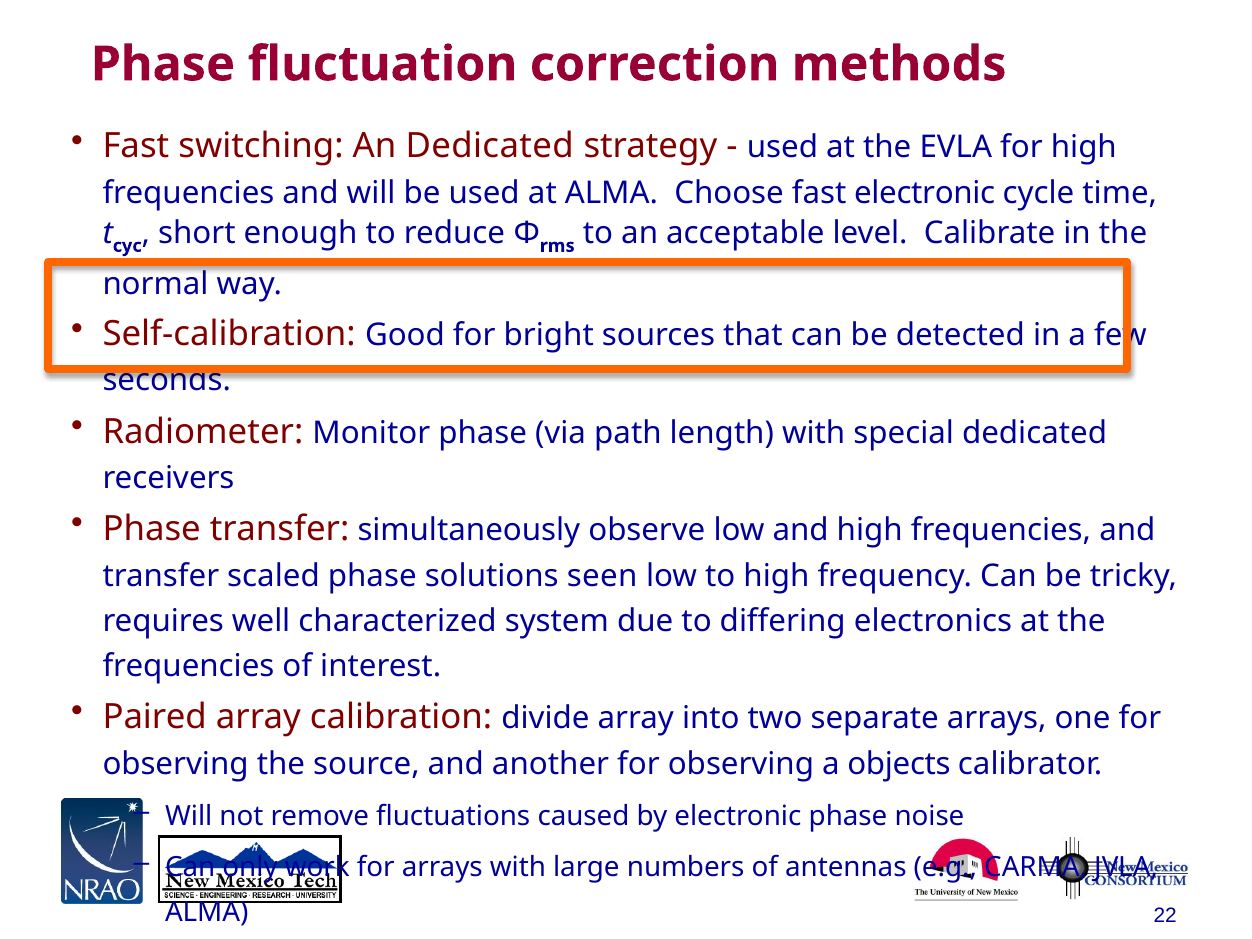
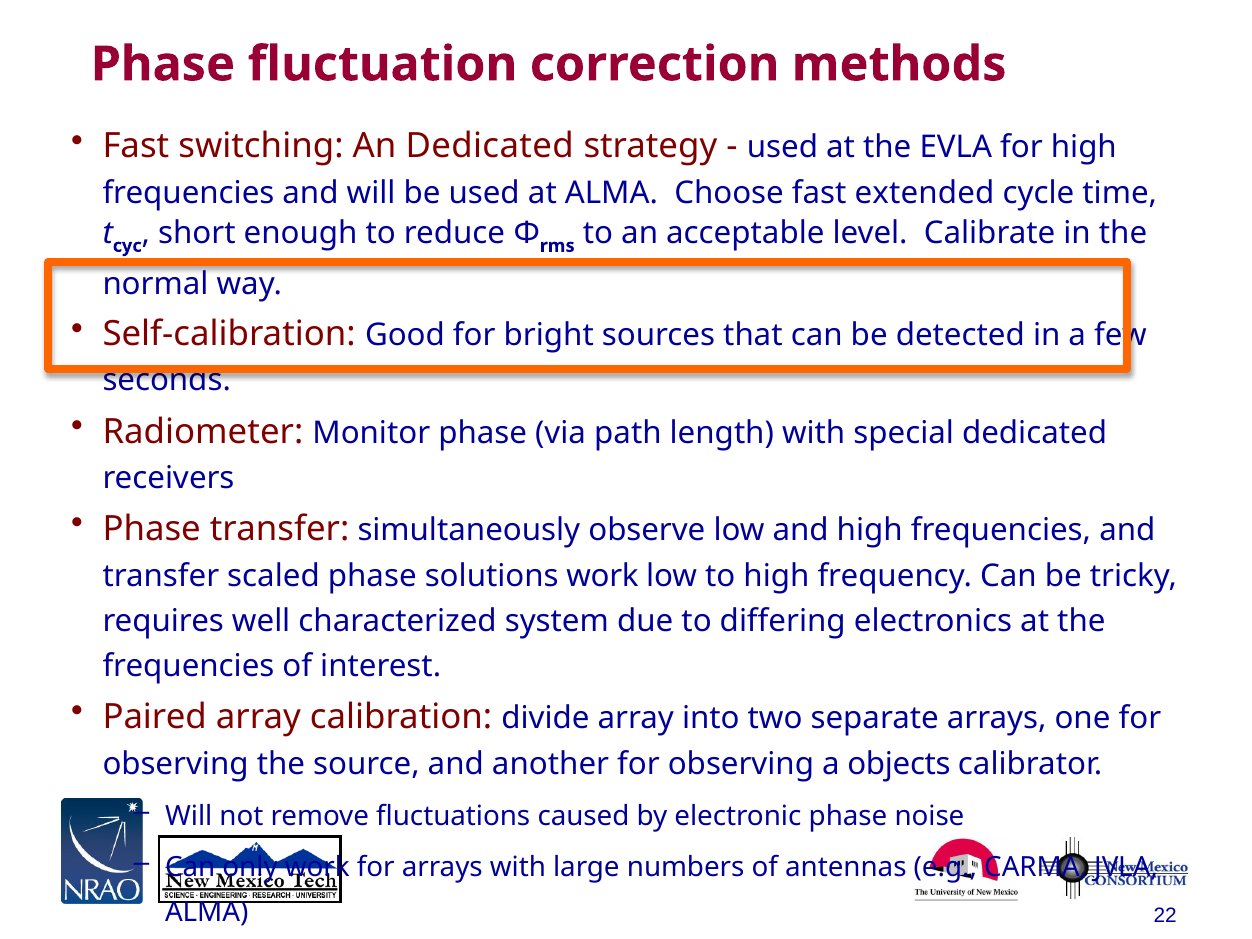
fast electronic: electronic -> extended
solutions seen: seen -> work
